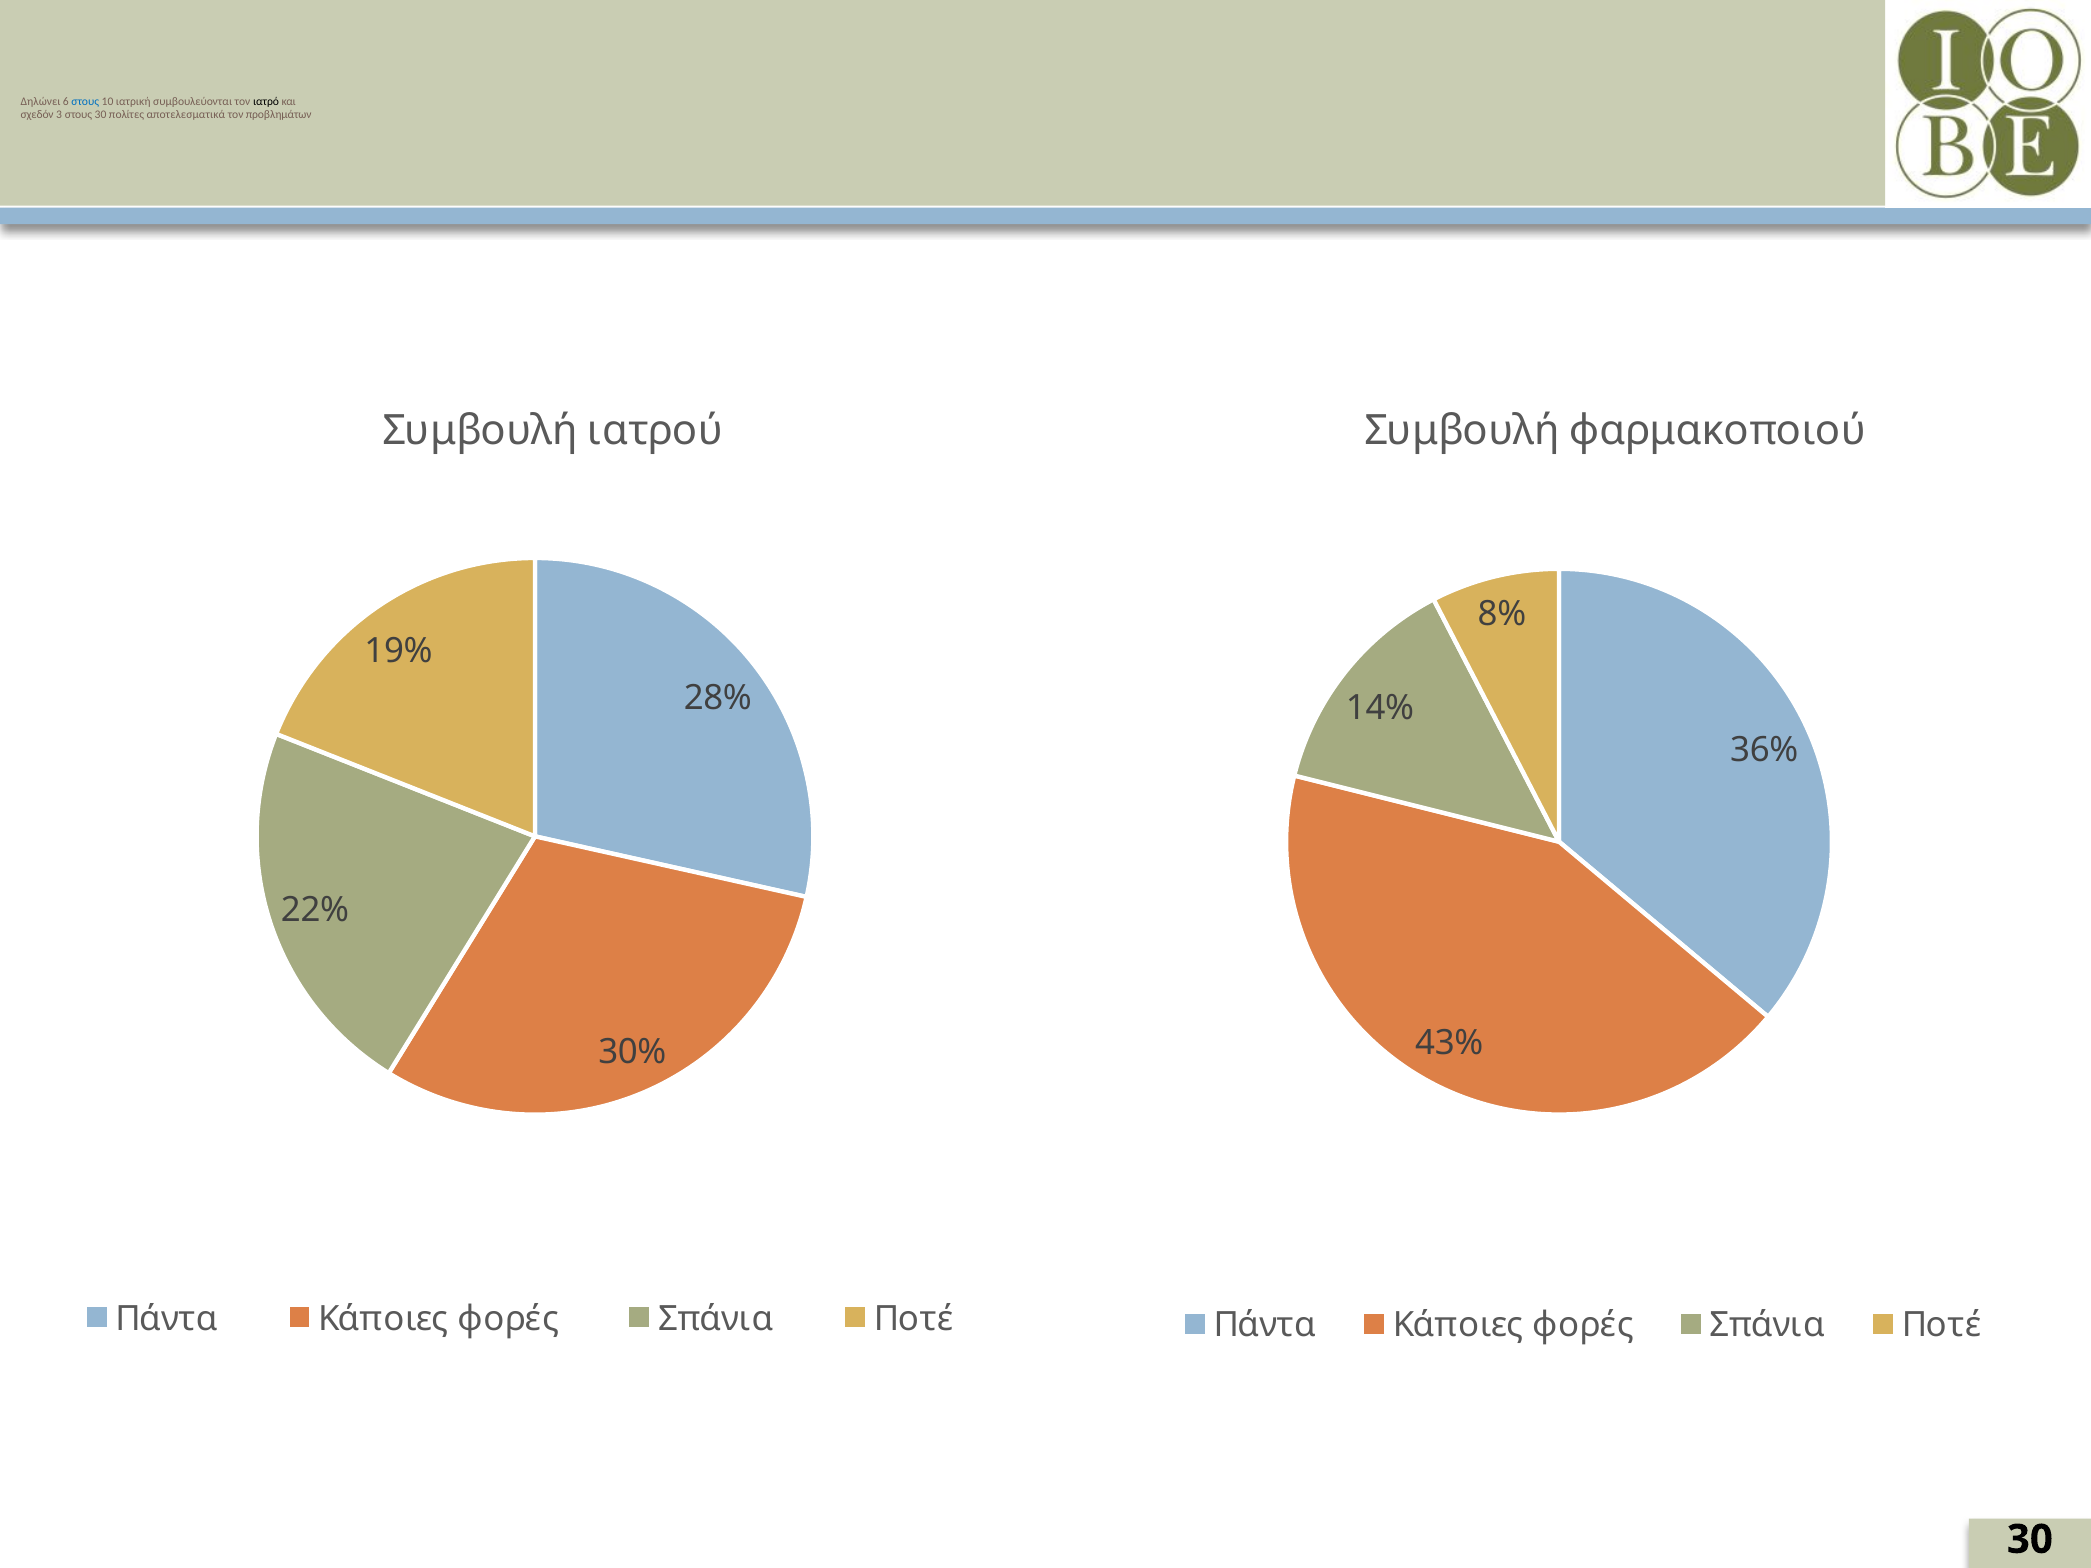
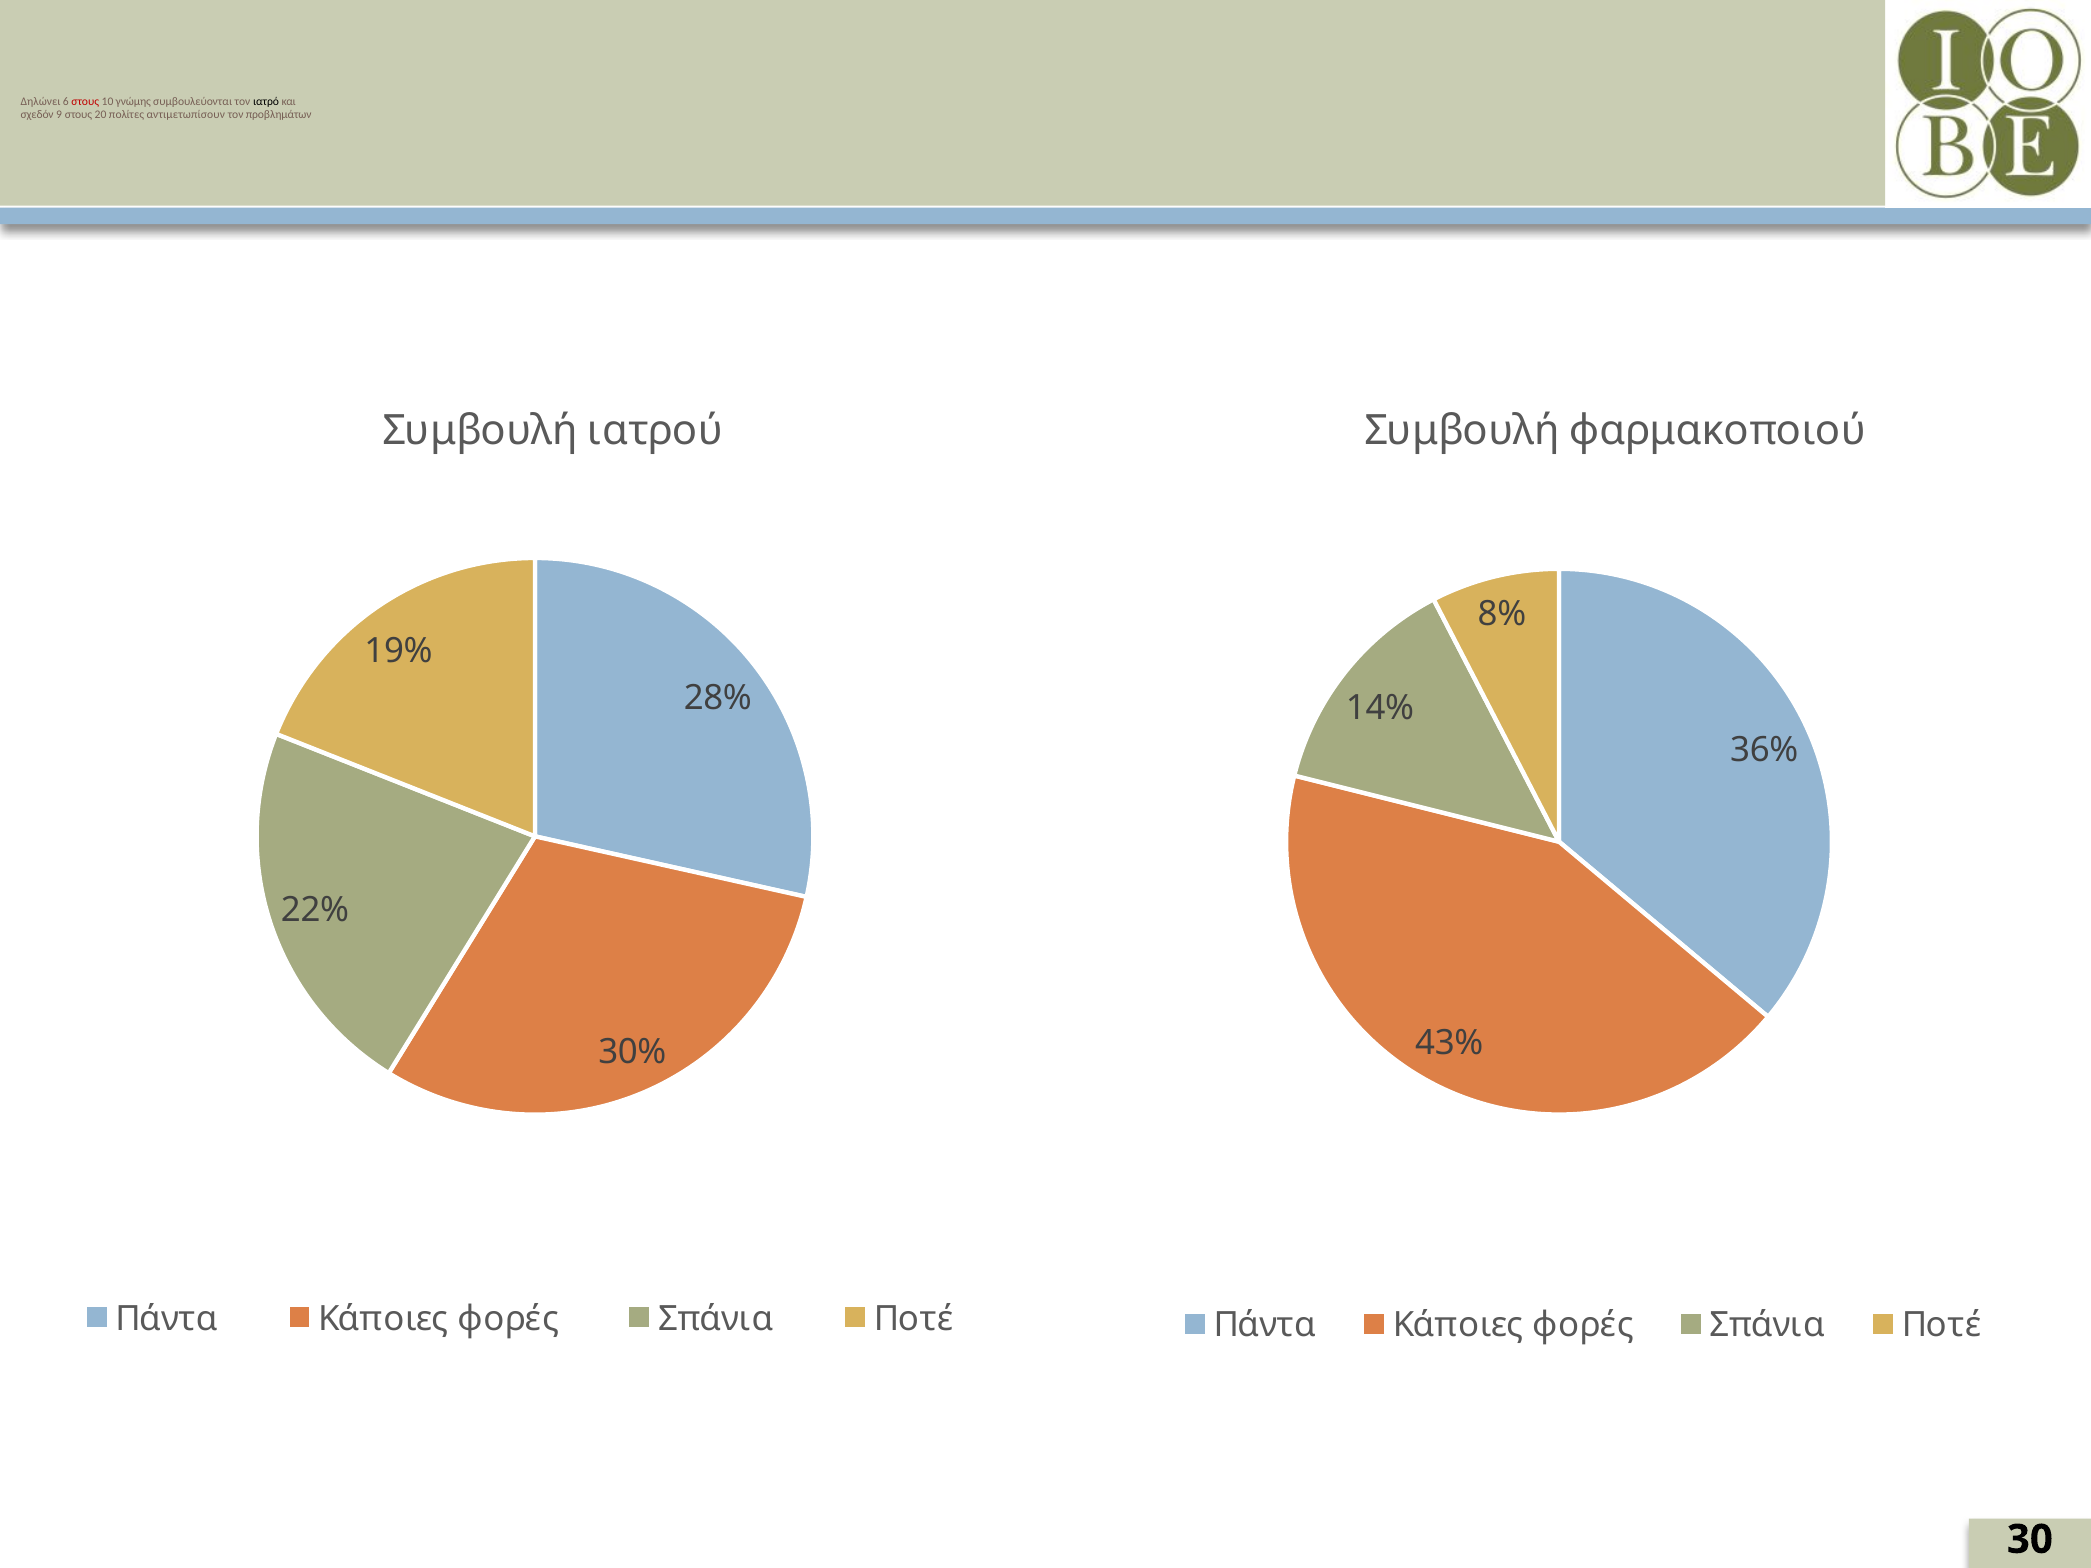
στους at (85, 102) colour: blue -> red
ιατρική: ιατρική -> γνώμης
3: 3 -> 9
στους 30: 30 -> 20
αποτελεσματικά: αποτελεσματικά -> αντιμετωπίσουν
